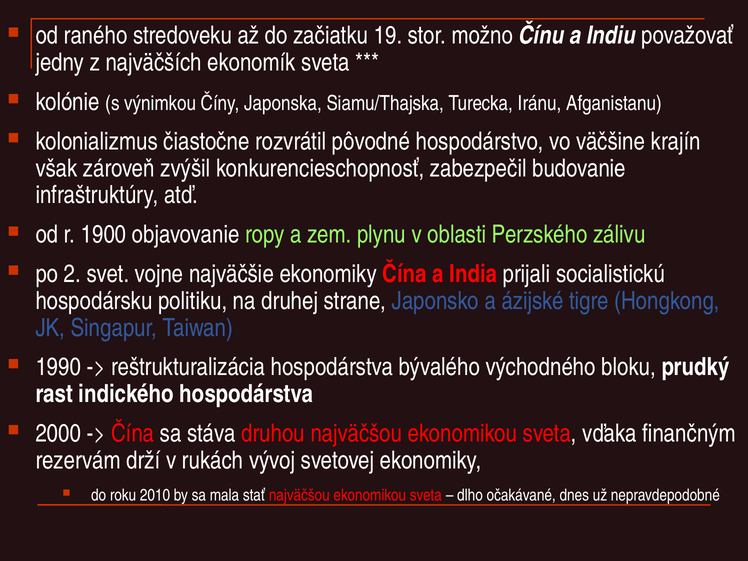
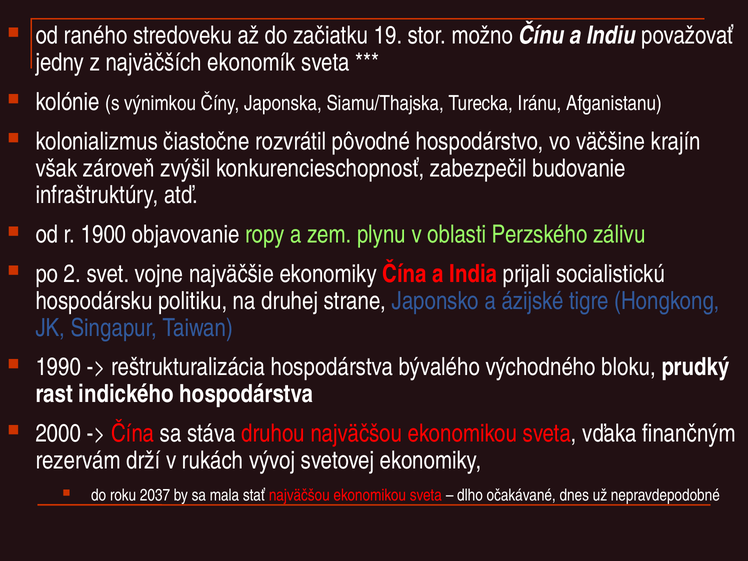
2010: 2010 -> 2037
